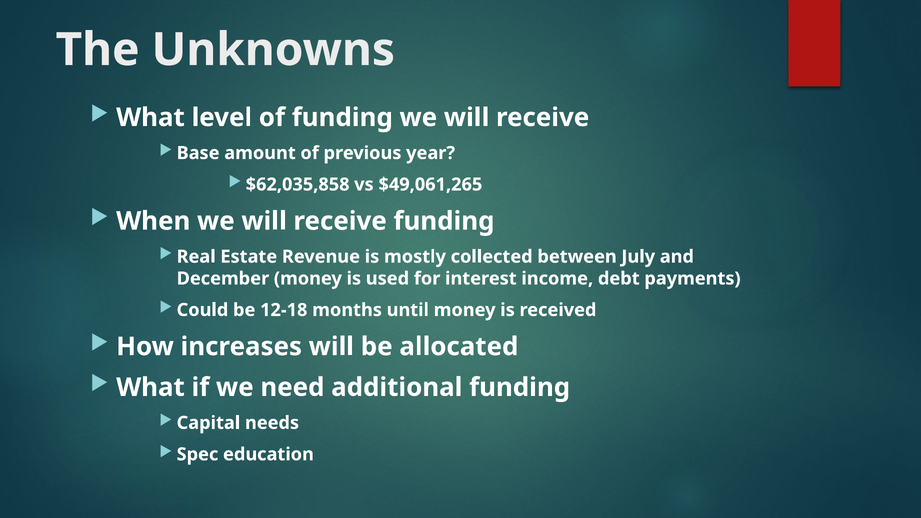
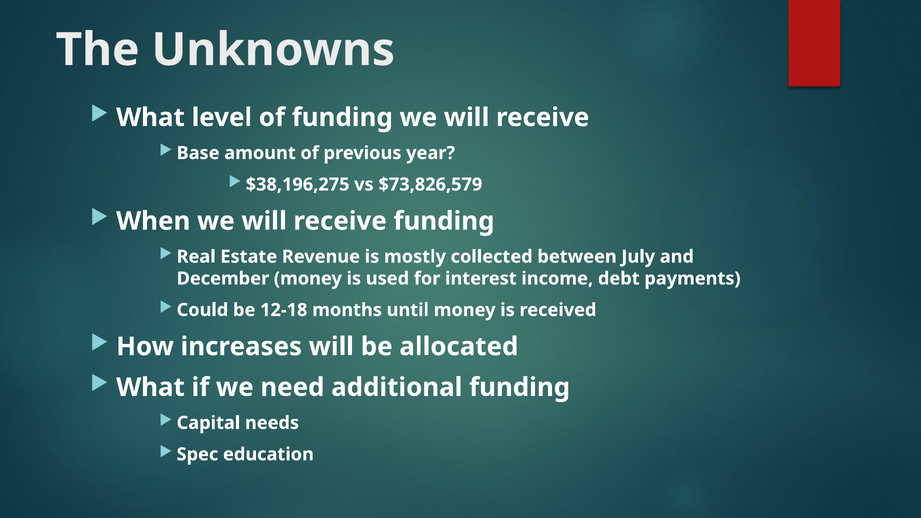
$62,035,858: $62,035,858 -> $38,196,275
$49,061,265: $49,061,265 -> $73,826,579
